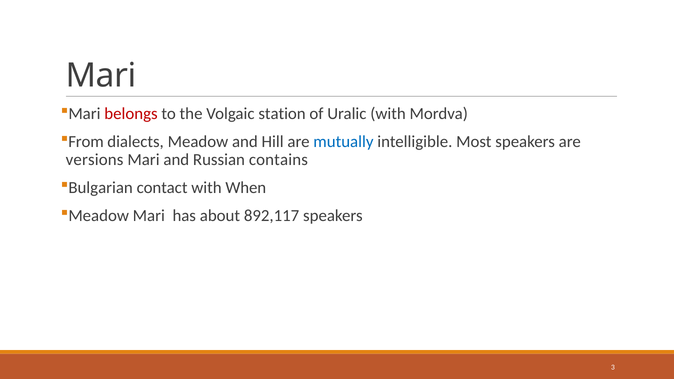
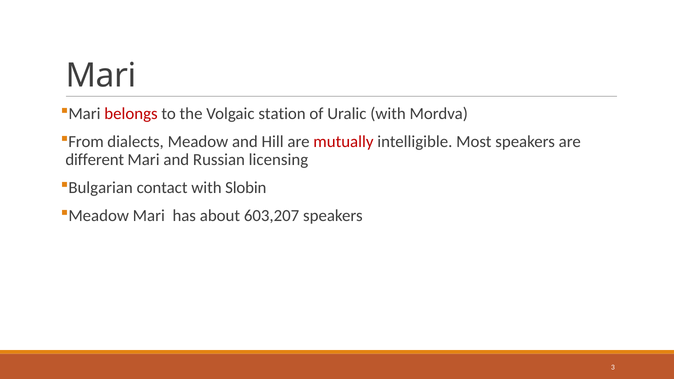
mutually colour: blue -> red
versions: versions -> different
contains: contains -> licensing
When: When -> Slobin
892,117: 892,117 -> 603,207
